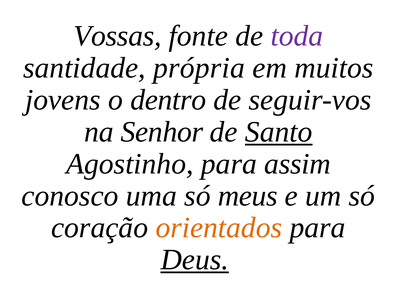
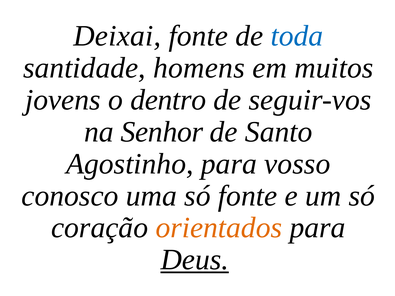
Vossas: Vossas -> Deixai
toda colour: purple -> blue
própria: própria -> homens
Santo underline: present -> none
assim: assim -> vosso
só meus: meus -> fonte
